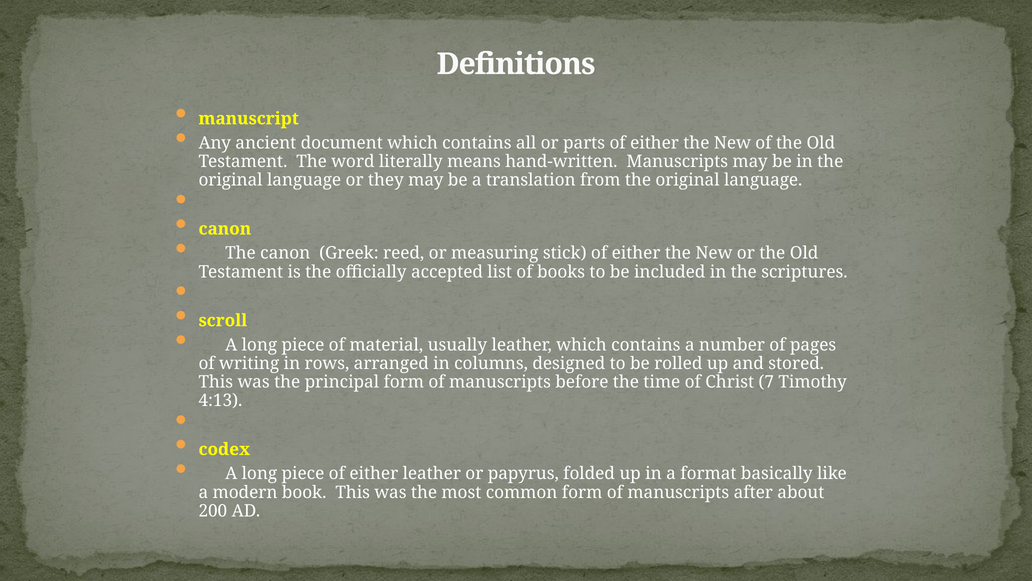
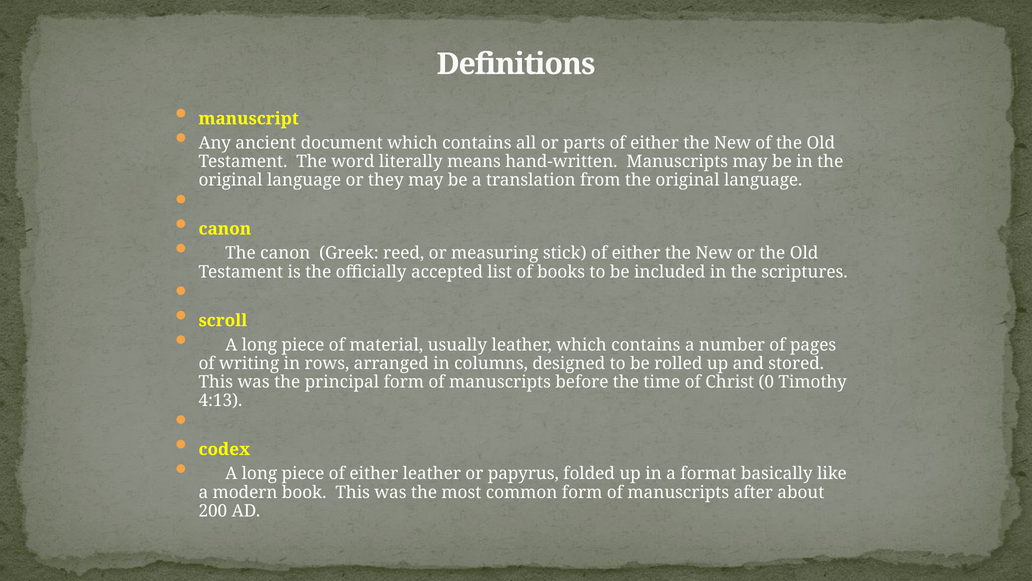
7: 7 -> 0
